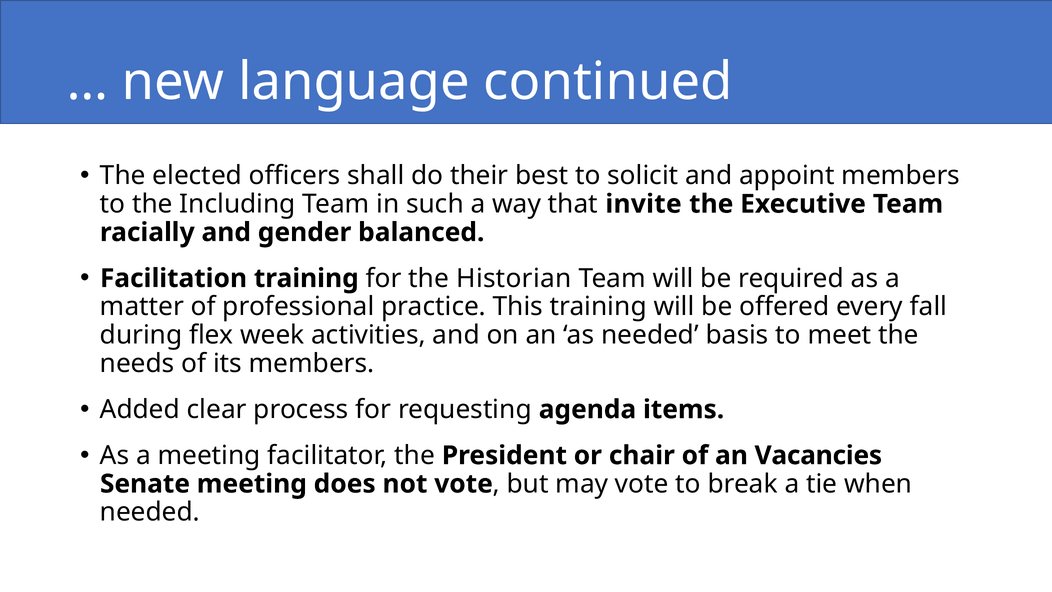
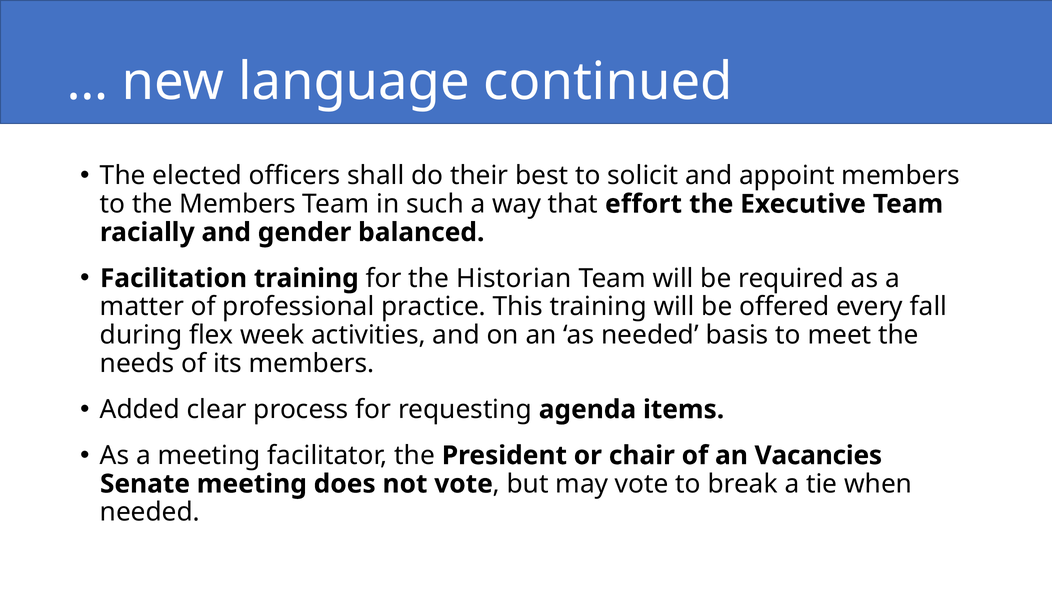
the Including: Including -> Members
invite: invite -> effort
